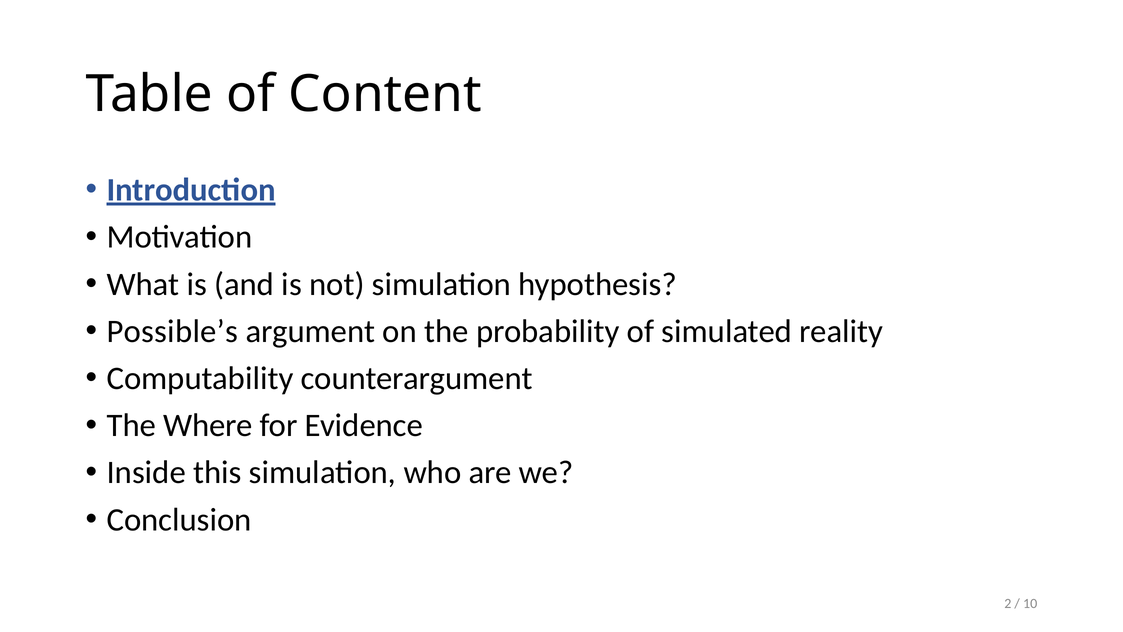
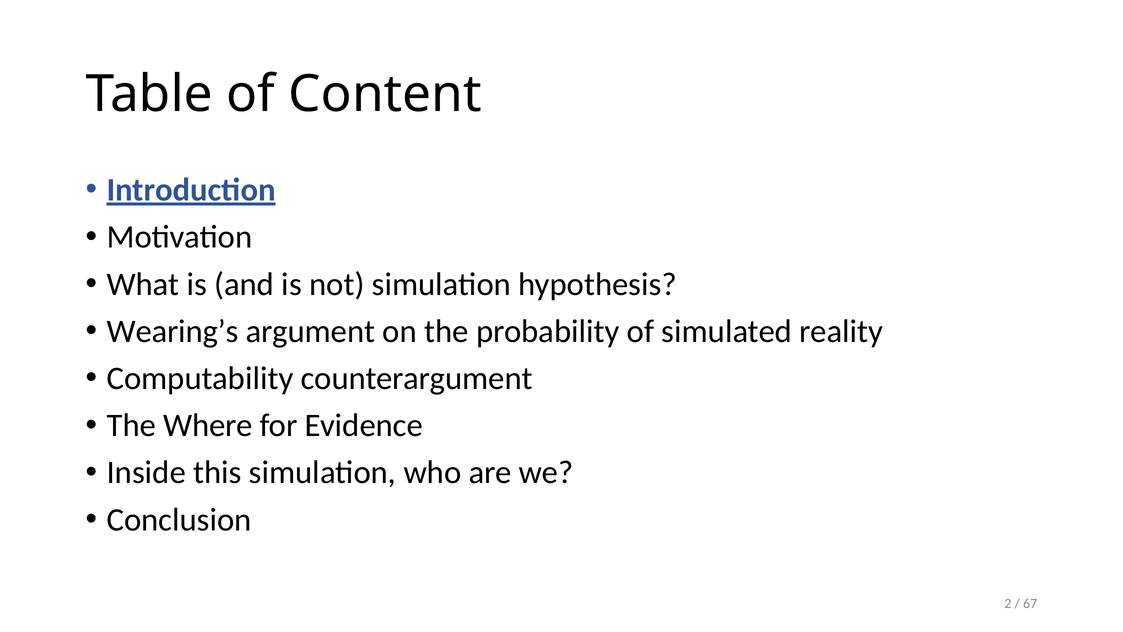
Possible’s: Possible’s -> Wearing’s
10: 10 -> 67
